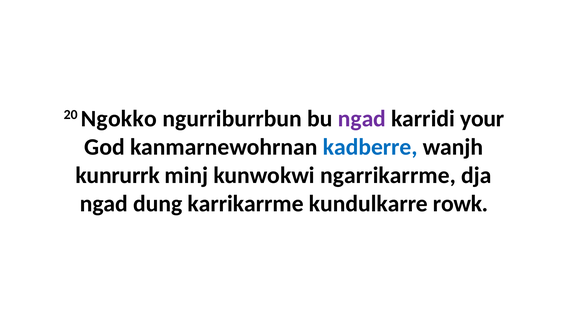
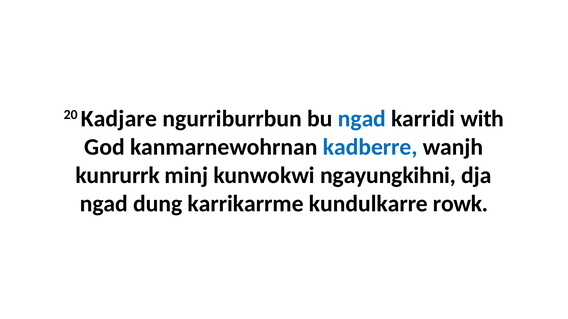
Ngokko: Ngokko -> Kadjare
ngad at (362, 119) colour: purple -> blue
your: your -> with
ngarrikarrme: ngarrikarrme -> ngayungkihni
